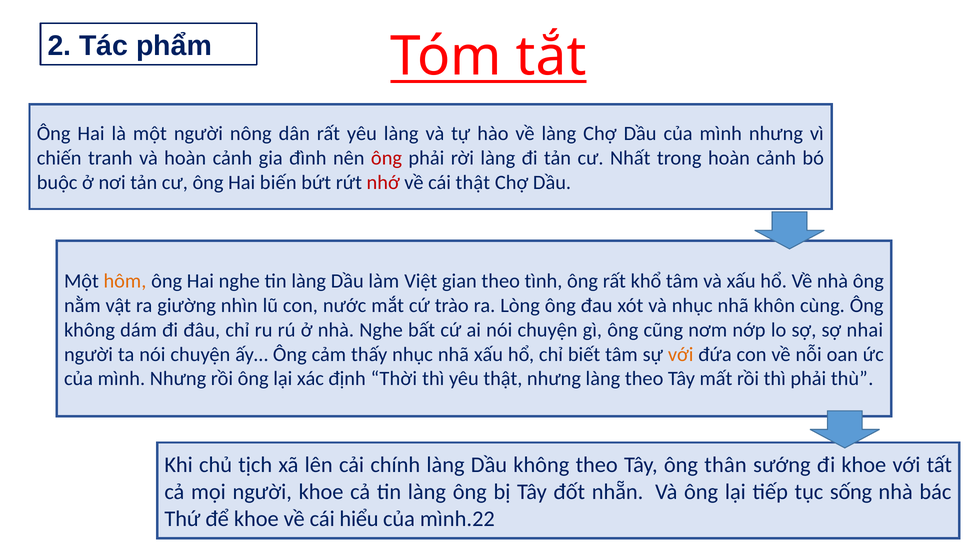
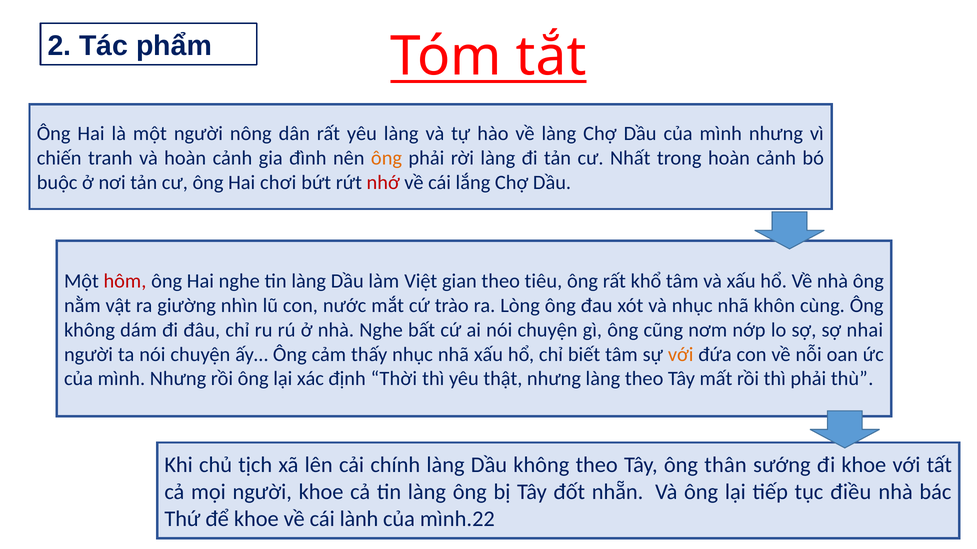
ông at (387, 158) colour: red -> orange
biến: biến -> chơi
cái thật: thật -> lắng
hôm colour: orange -> red
tình: tình -> tiêu
sống: sống -> điều
hiểu: hiểu -> lành
